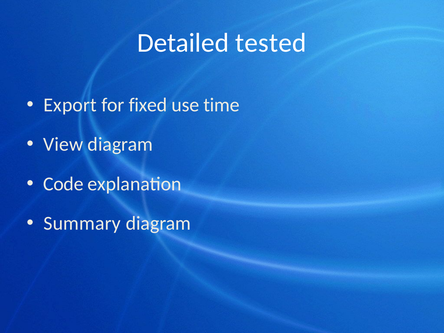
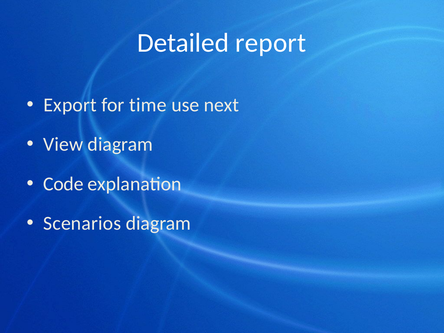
tested: tested -> report
fixed: fixed -> time
time: time -> next
Summary: Summary -> Scenarios
